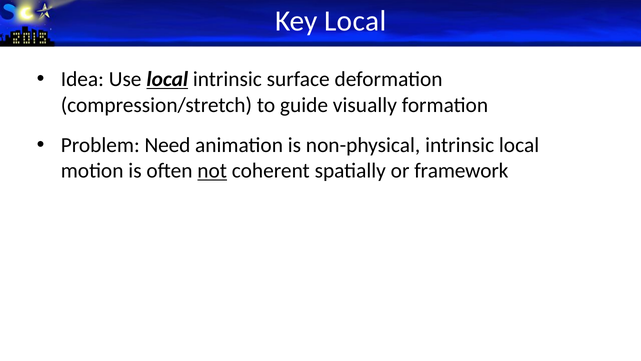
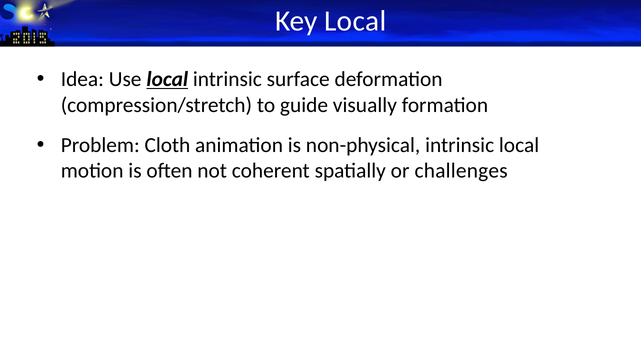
Need: Need -> Cloth
not underline: present -> none
framework: framework -> challenges
